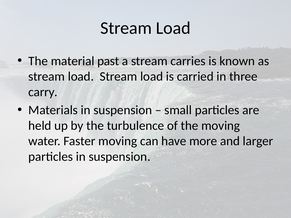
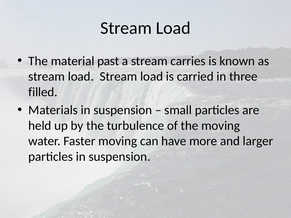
carry: carry -> filled
